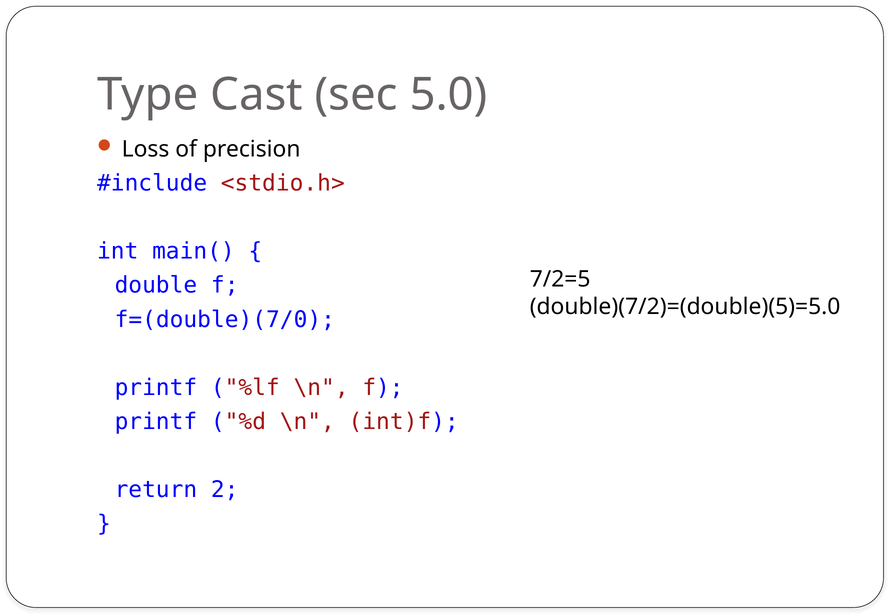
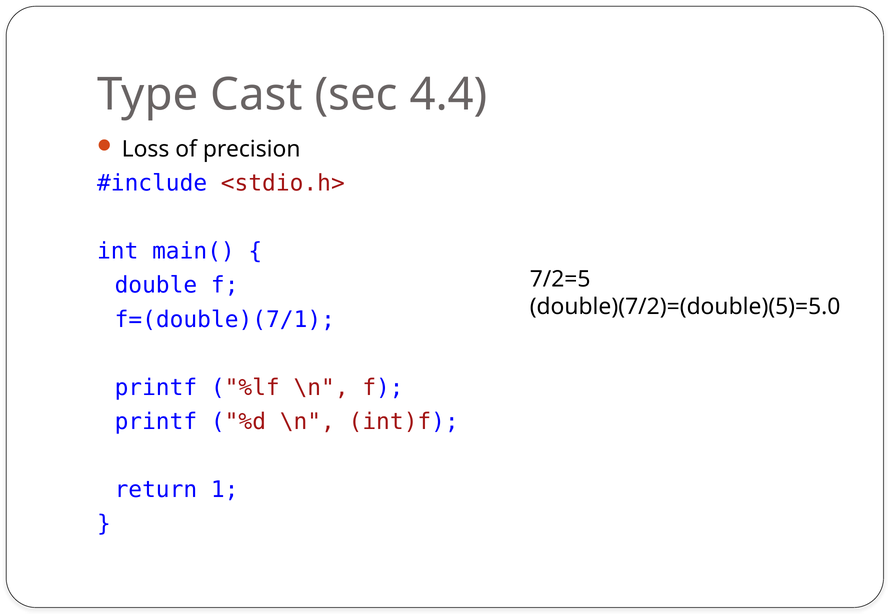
5.0: 5.0 -> 4.4
f=(double)(7/0: f=(double)(7/0 -> f=(double)(7/1
2: 2 -> 1
